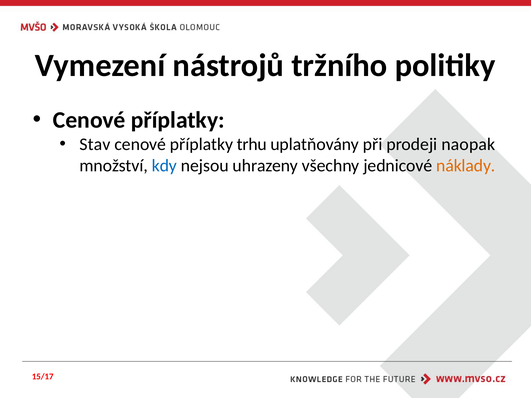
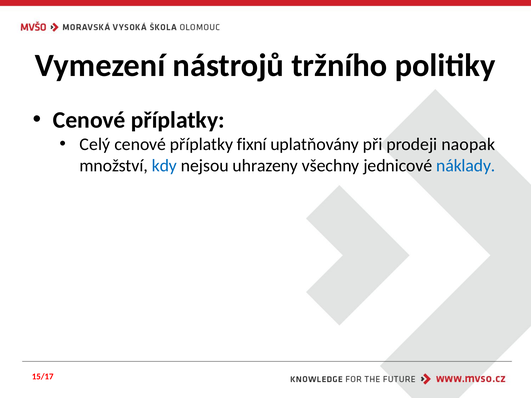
Stav: Stav -> Celý
trhu: trhu -> fixní
náklady colour: orange -> blue
